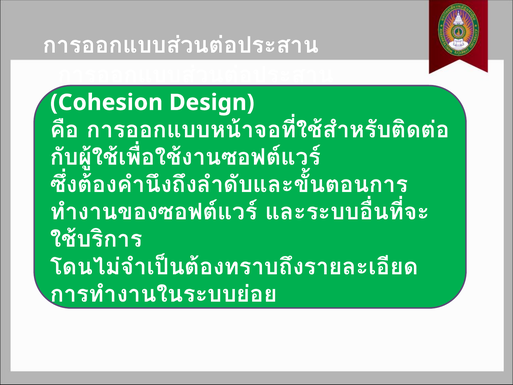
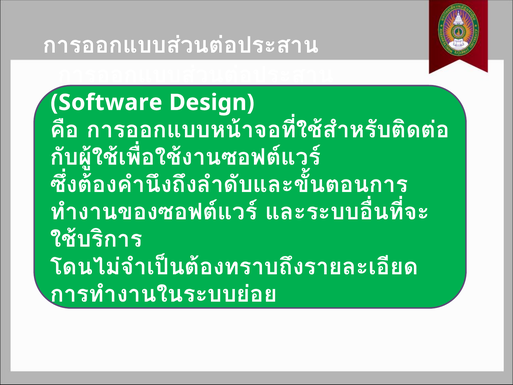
Cohesion: Cohesion -> Software
